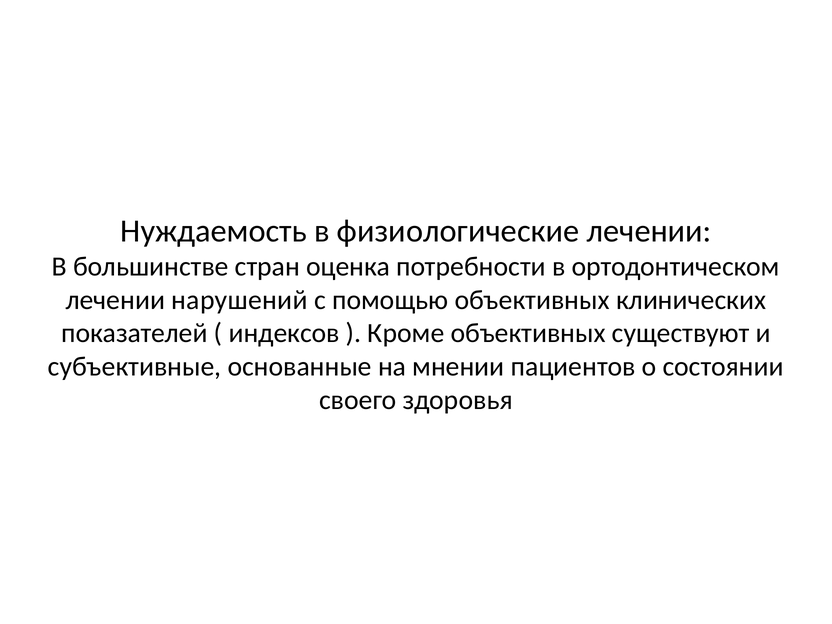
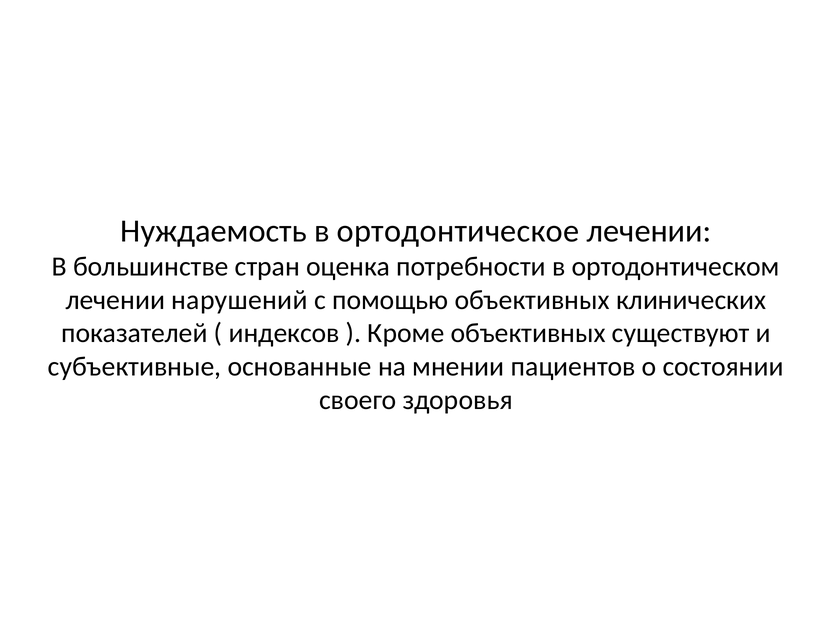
физиологические: физиологические -> ортодонтическое
